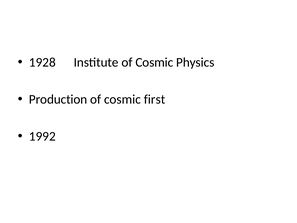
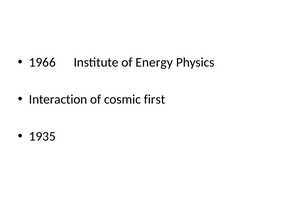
1928: 1928 -> 1966
Institute of Cosmic: Cosmic -> Energy
Production: Production -> Interaction
1992: 1992 -> 1935
